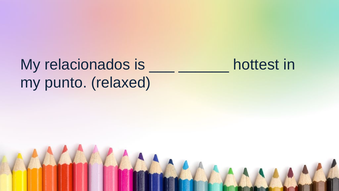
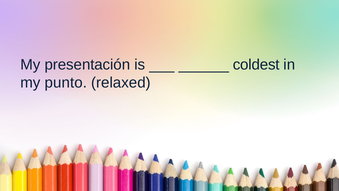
relacionados: relacionados -> presentación
hottest: hottest -> coldest
